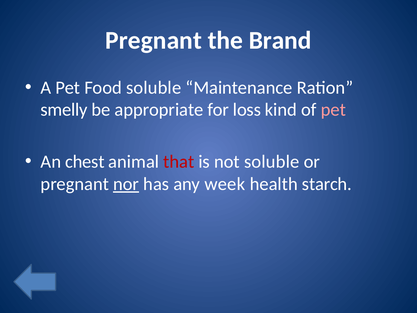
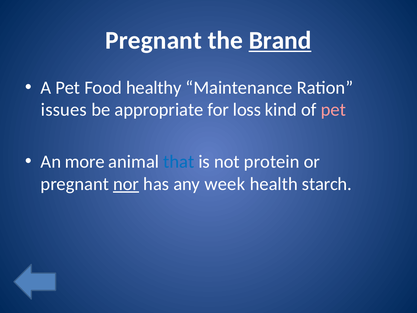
Brand underline: none -> present
Food soluble: soluble -> healthy
smelly: smelly -> issues
chest: chest -> more
that colour: red -> blue
not soluble: soluble -> protein
